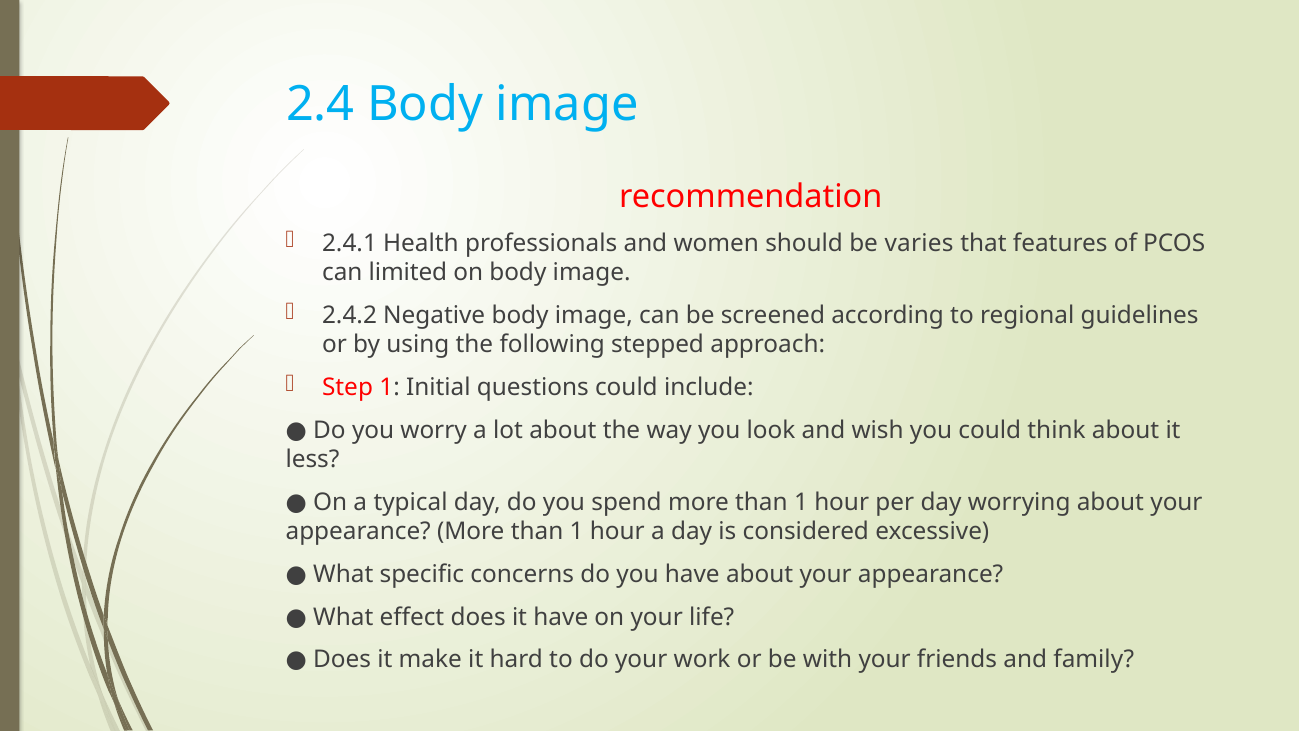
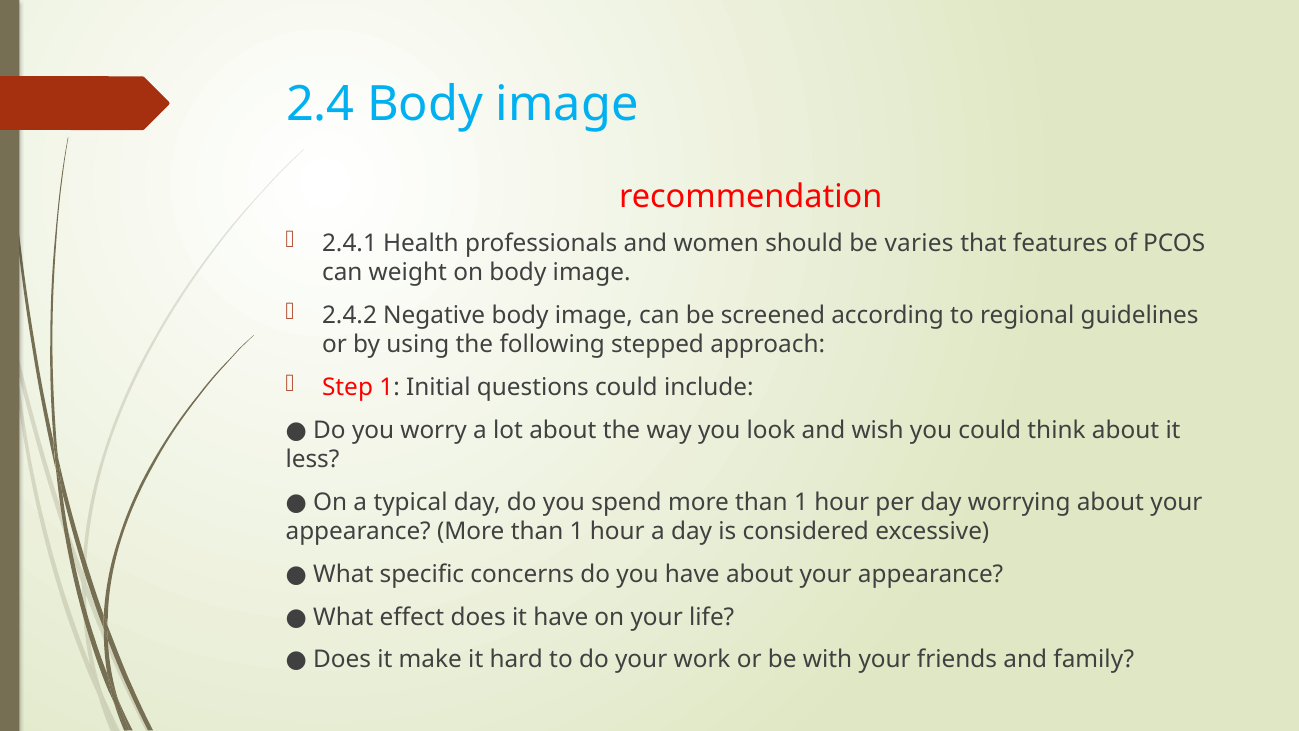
limited: limited -> weight
